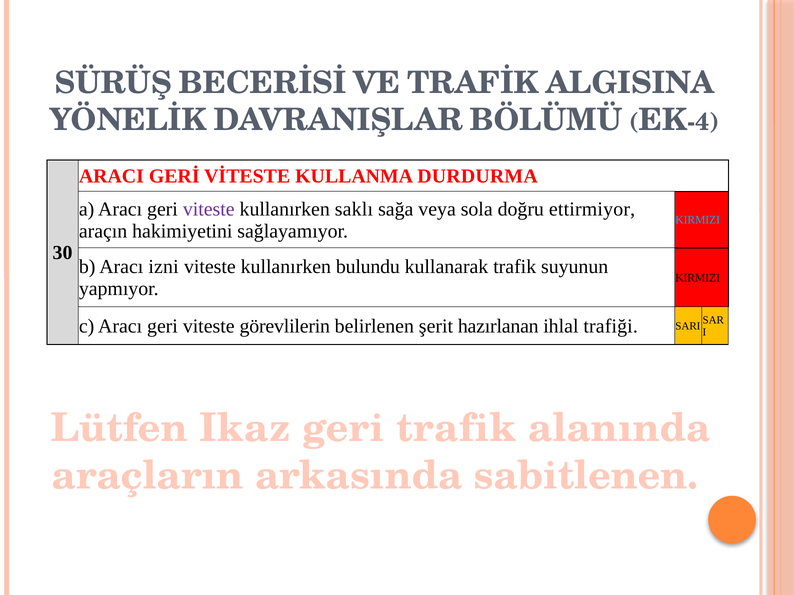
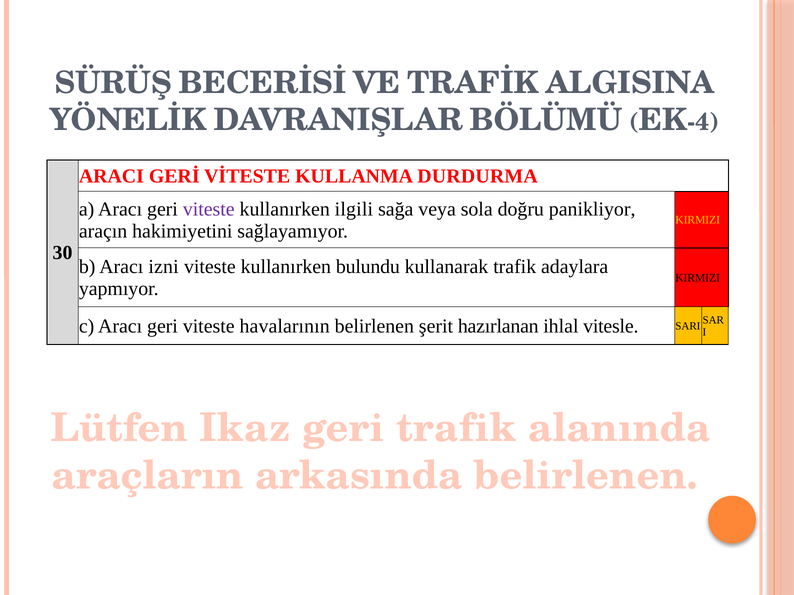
saklı: saklı -> ilgili
ettirmiyor: ettirmiyor -> panikliyor
KIRMIZI at (698, 220) colour: light blue -> yellow
suyunun: suyunun -> adaylara
görevlilerin: görevlilerin -> havalarının
trafiği: trafiği -> vitesle
arkasında sabitlenen: sabitlenen -> belirlenen
